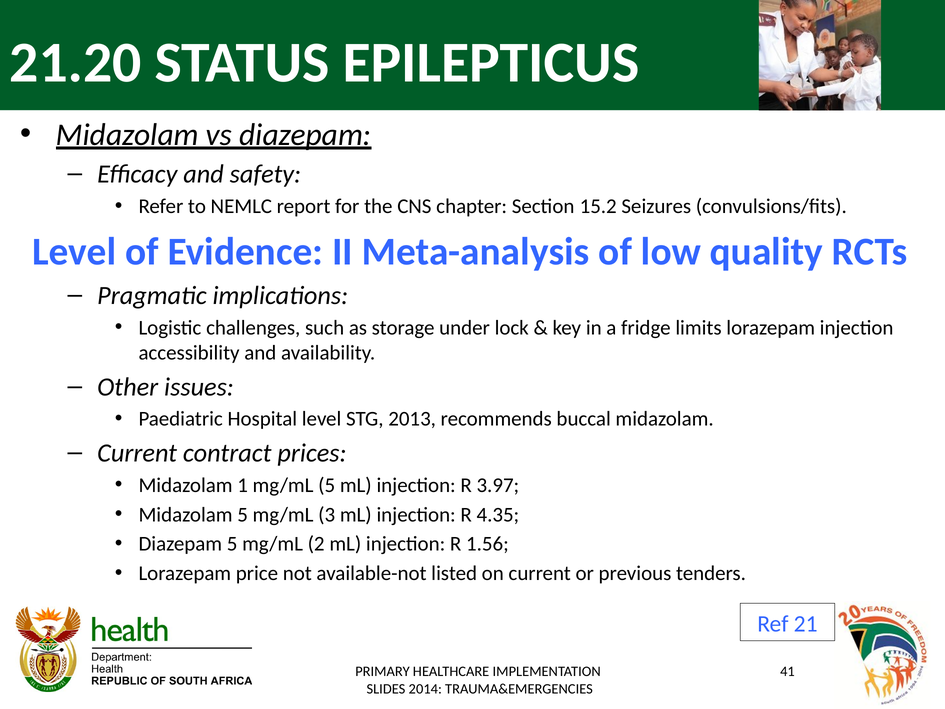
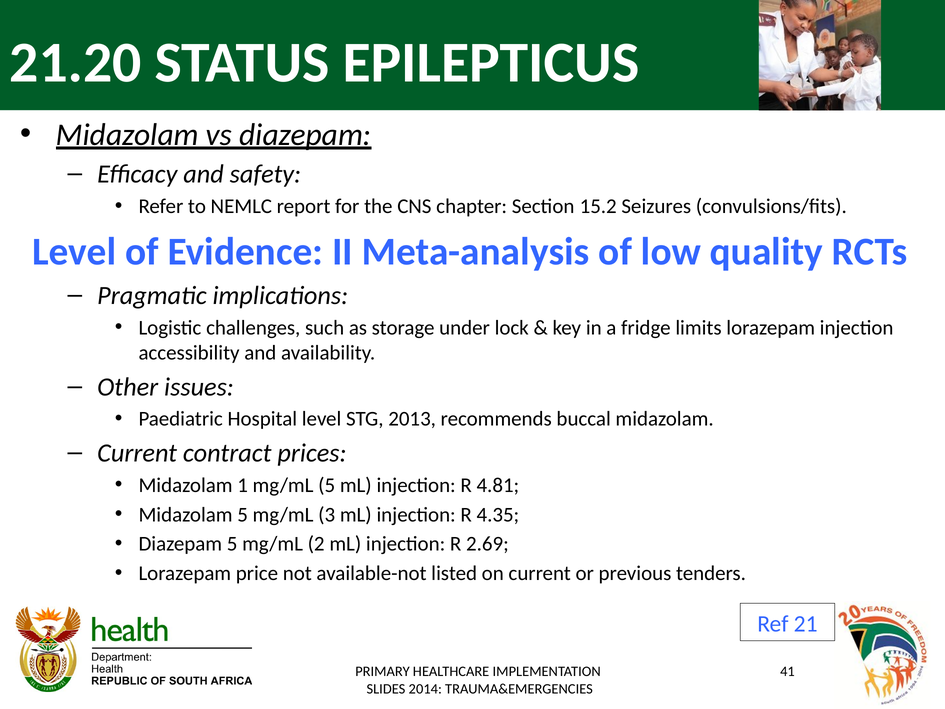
3.97: 3.97 -> 4.81
1.56: 1.56 -> 2.69
